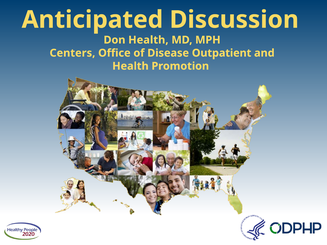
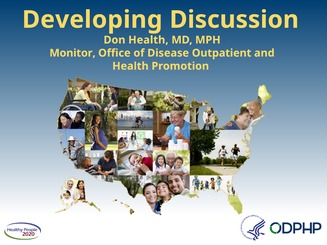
Anticipated: Anticipated -> Developing
Centers: Centers -> Monitor
